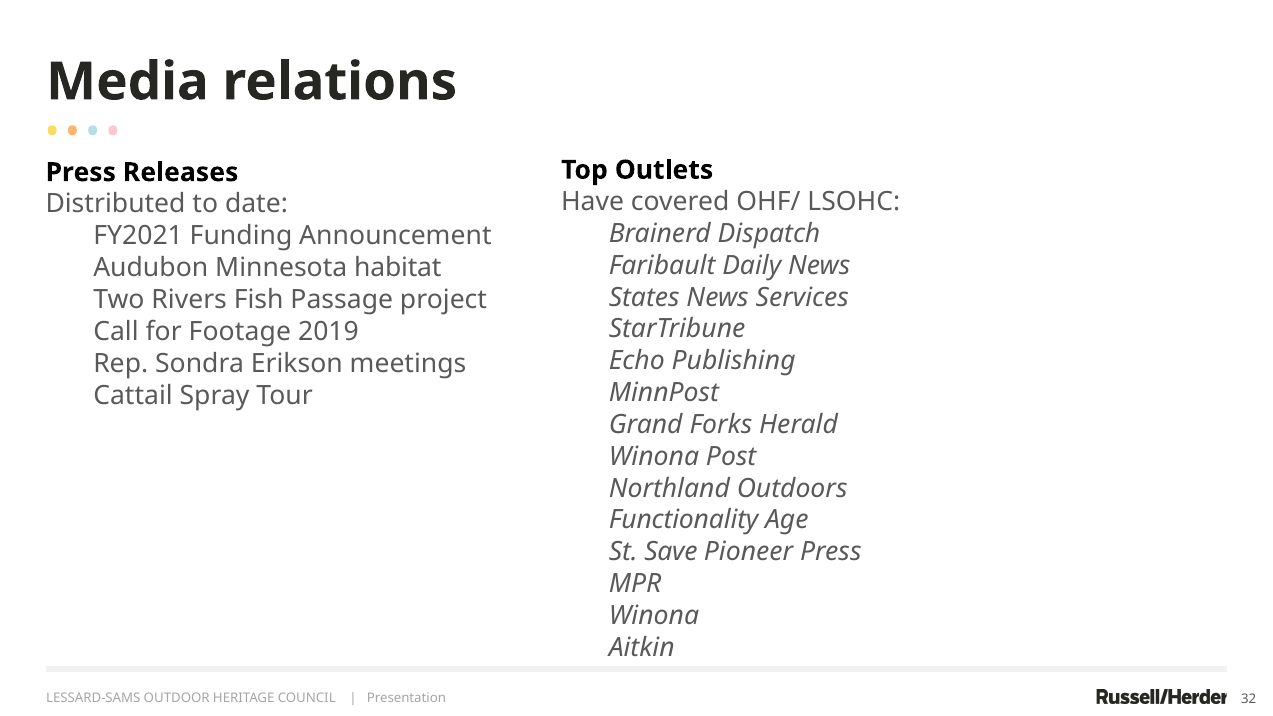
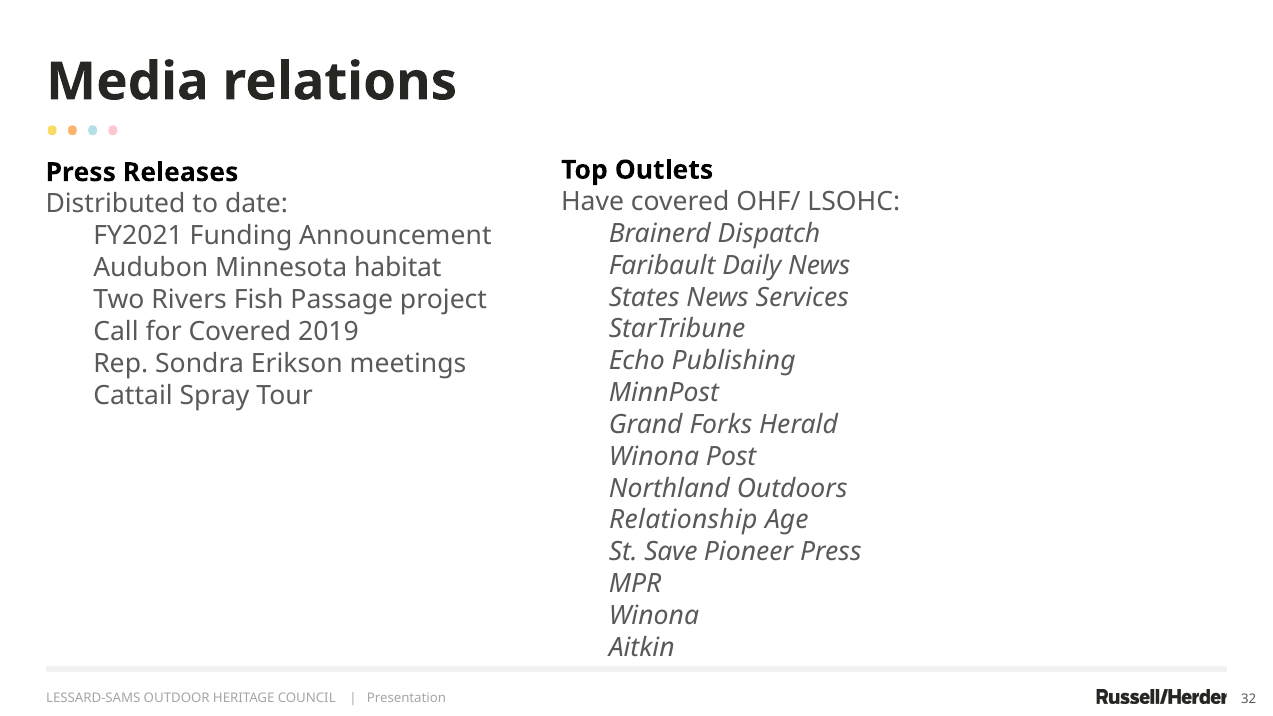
for Footage: Footage -> Covered
Functionality: Functionality -> Relationship
